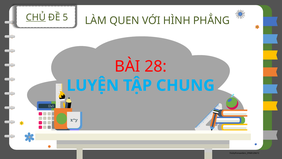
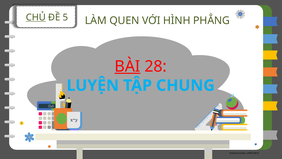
BÀI underline: none -> present
